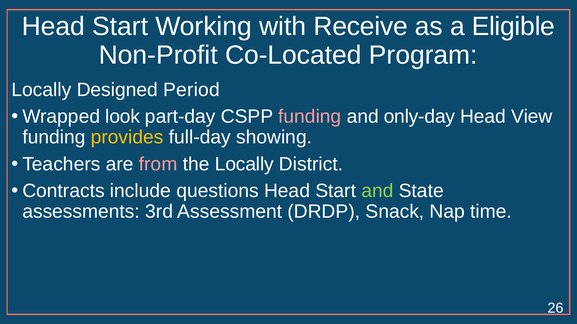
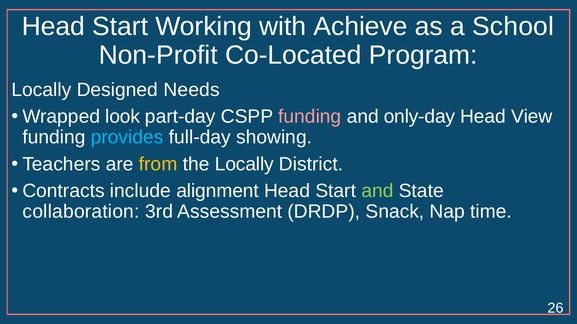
Receive: Receive -> Achieve
Eligible: Eligible -> School
Period: Period -> Needs
provides colour: yellow -> light blue
from colour: pink -> yellow
questions: questions -> alignment
assessments: assessments -> collaboration
